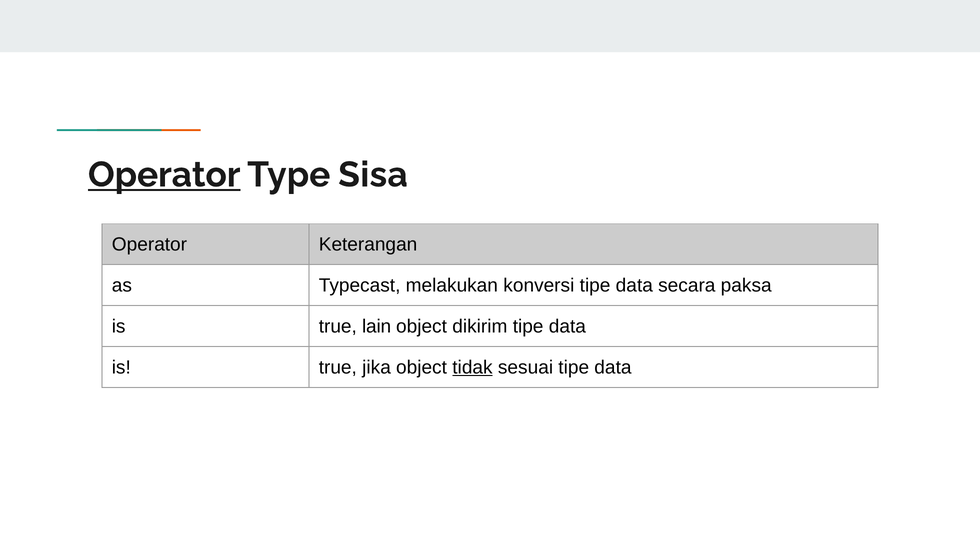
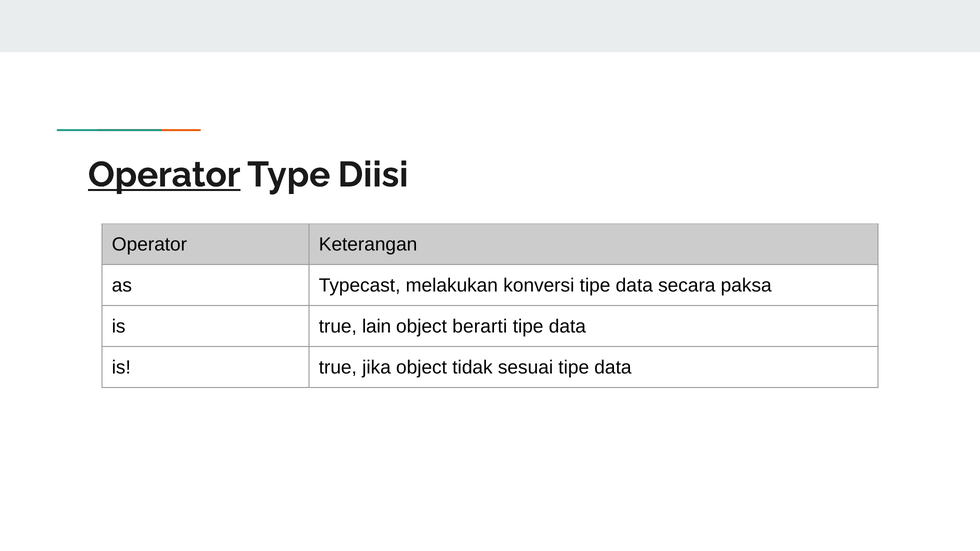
Sisa: Sisa -> Diisi
dikirim: dikirim -> berarti
tidak underline: present -> none
